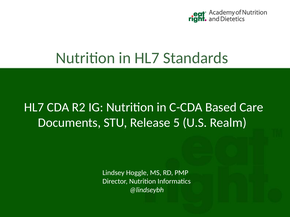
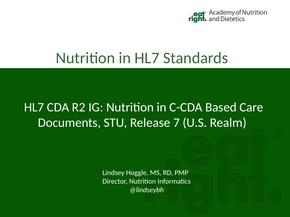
5: 5 -> 7
